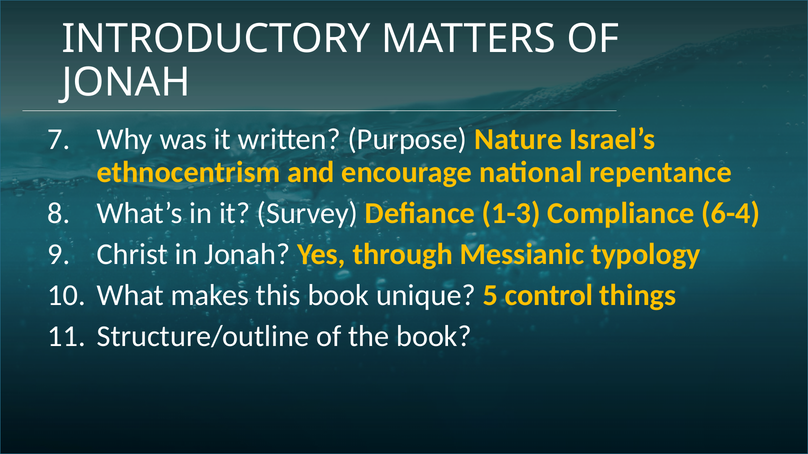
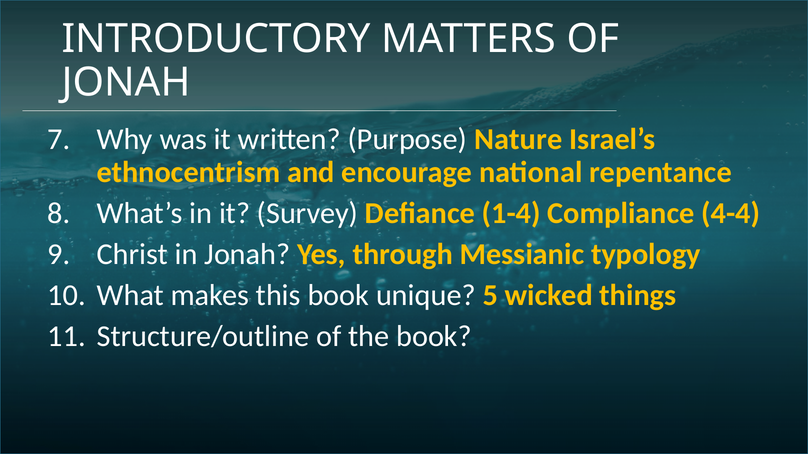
1-3: 1-3 -> 1-4
6-4: 6-4 -> 4-4
control: control -> wicked
